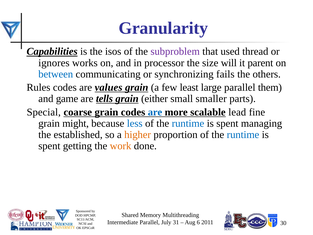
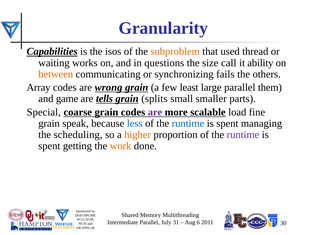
subproblem colour: purple -> orange
ignores: ignores -> waiting
processor: processor -> questions
will: will -> call
parent: parent -> ability
between colour: blue -> orange
Rules: Rules -> Array
values: values -> wrong
either: either -> splits
are at (155, 112) colour: blue -> purple
lead: lead -> load
might: might -> speak
established: established -> scheduling
runtime at (243, 134) colour: blue -> purple
